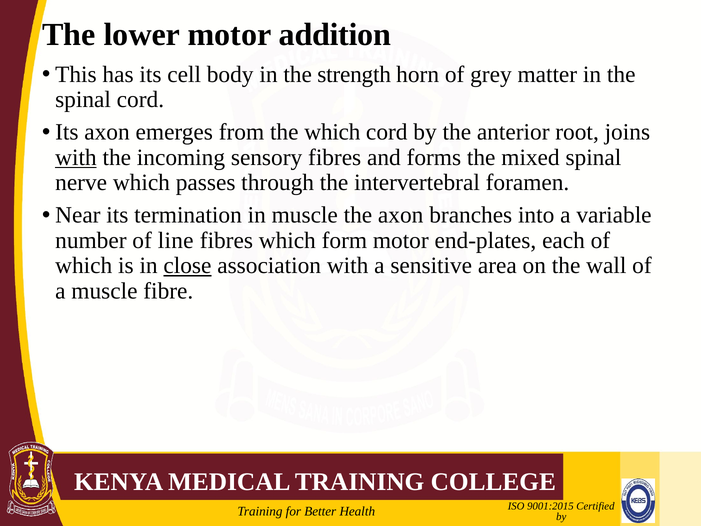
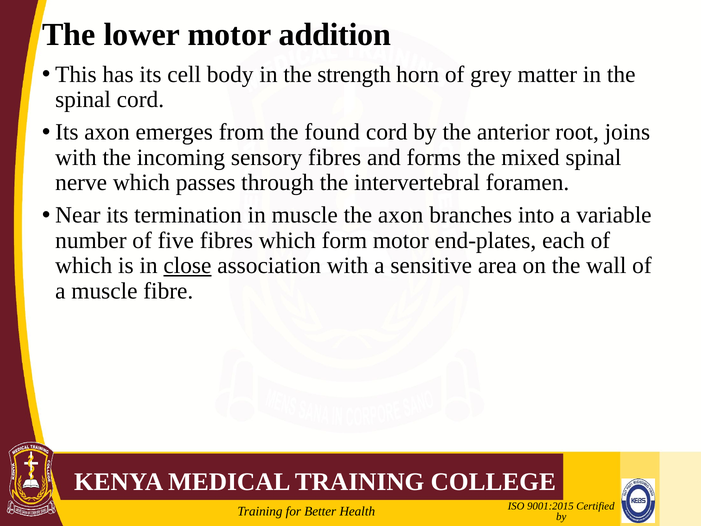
the which: which -> found
with at (76, 157) underline: present -> none
line: line -> five
